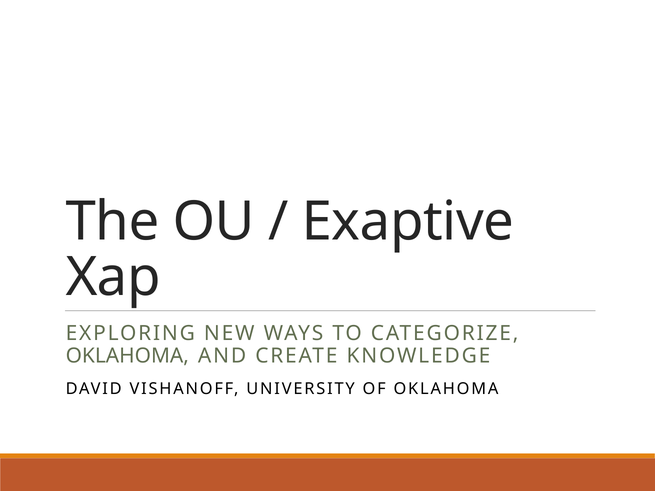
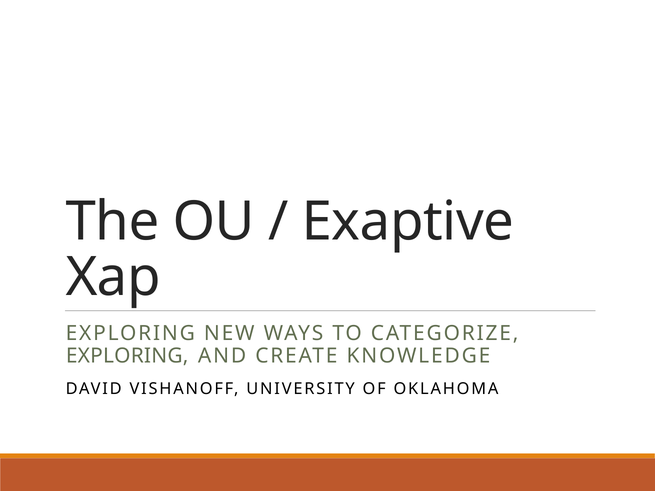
OKLAHOMA at (127, 356): OKLAHOMA -> EXPLORING
